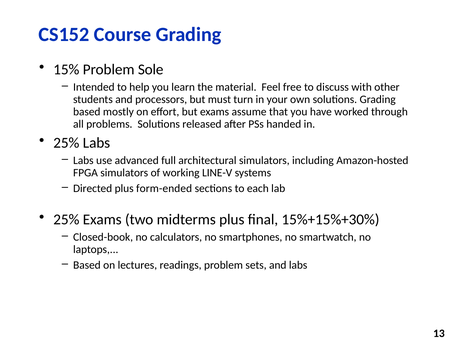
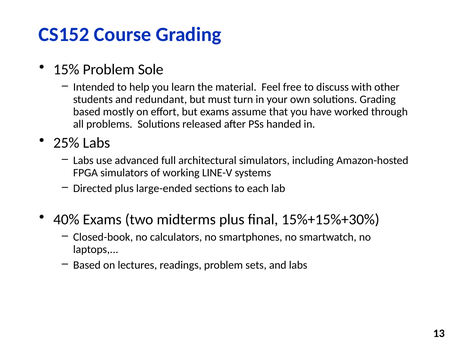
processors: processors -> redundant
form-ended: form-ended -> large-ended
25% at (66, 219): 25% -> 40%
